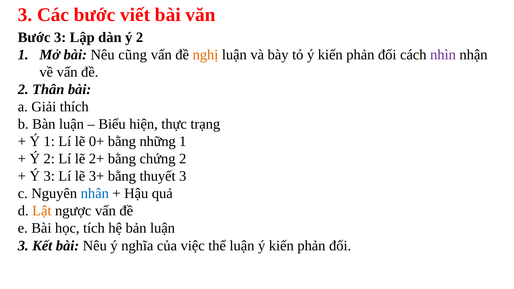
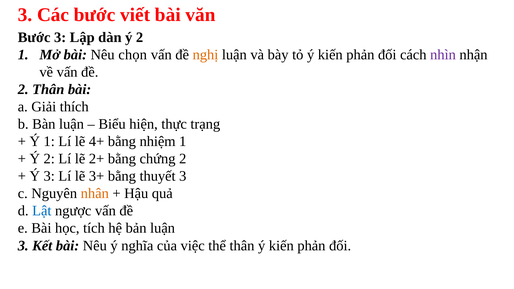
cũng: cũng -> chọn
0+: 0+ -> 4+
những: những -> nhiệm
nhân colour: blue -> orange
Lật colour: orange -> blue
thể luận: luận -> thân
